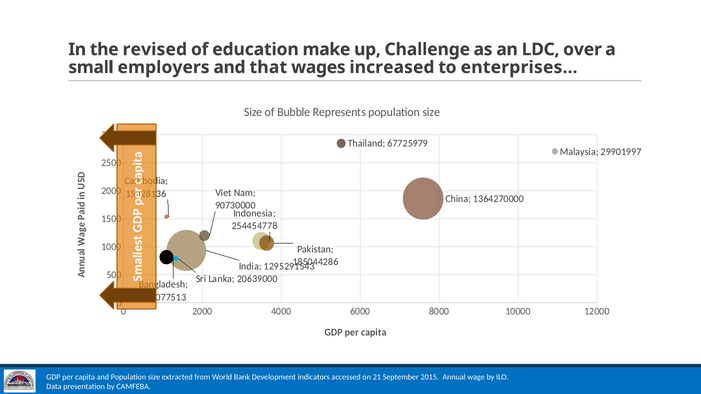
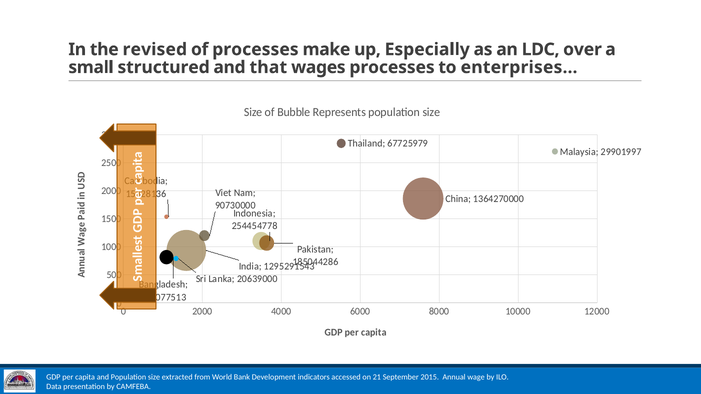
of education: education -> processes
Challenge: Challenge -> Especially
employers: employers -> structured
wages increased: increased -> processes
